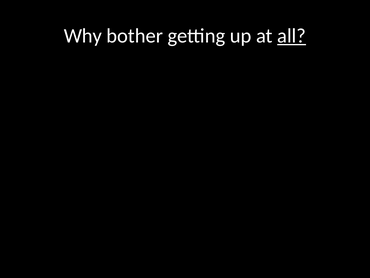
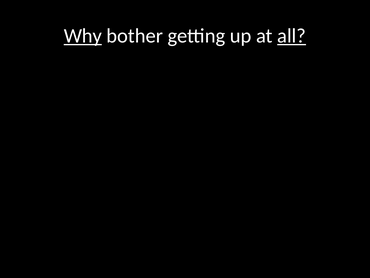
Why underline: none -> present
